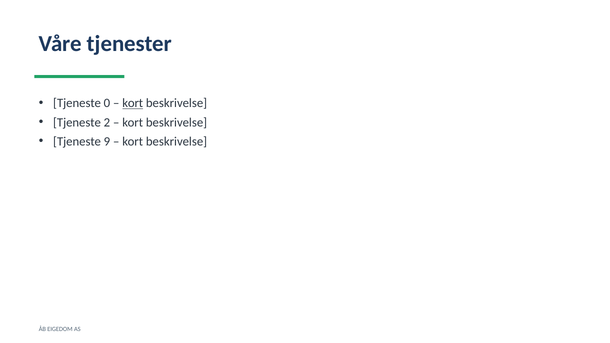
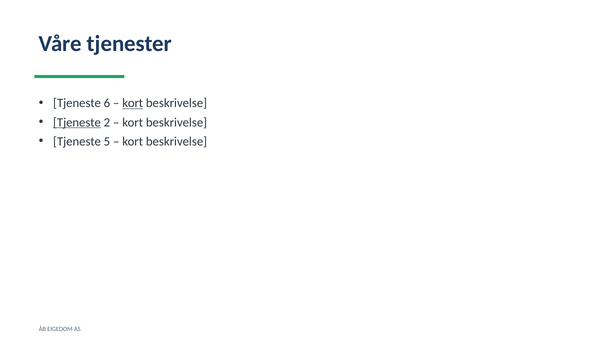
0: 0 -> 6
Tjeneste at (77, 122) underline: none -> present
9: 9 -> 5
